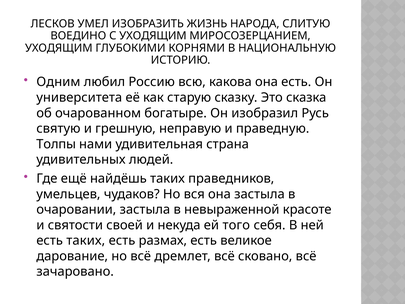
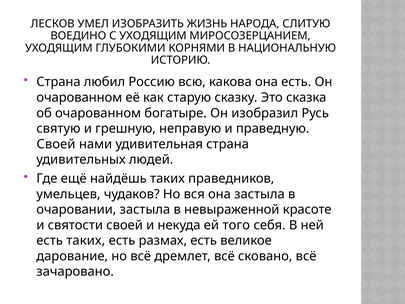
Одним at (58, 82): Одним -> Страна
университета at (79, 97): университета -> очарованном
Толпы at (56, 144): Толпы -> Своей
